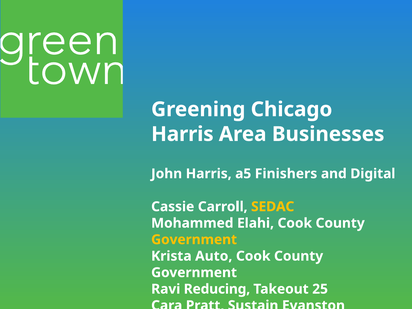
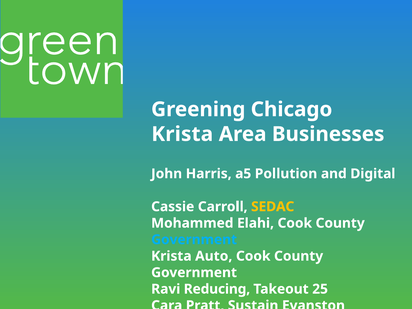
Harris at (182, 134): Harris -> Krista
Finishers: Finishers -> Pollution
Government at (194, 240) colour: yellow -> light blue
